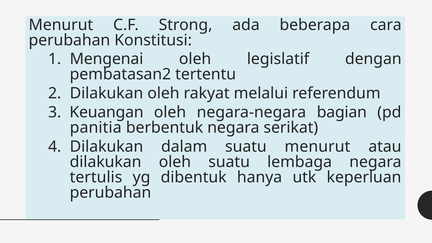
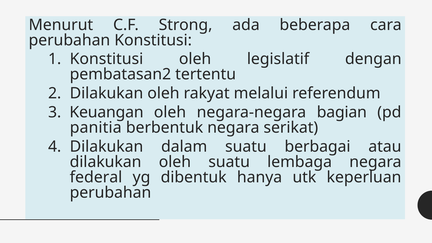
Mengenai at (107, 59): Mengenai -> Konstitusi
suatu menurut: menurut -> berbagai
tertulis: tertulis -> federal
